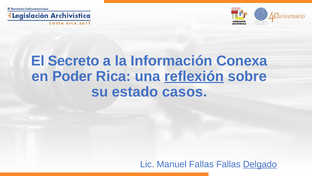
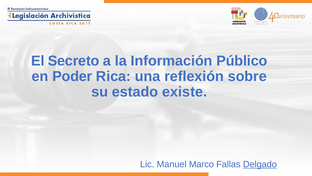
Conexa: Conexa -> Público
reflexión underline: present -> none
casos: casos -> existe
Manuel Fallas: Fallas -> Marco
